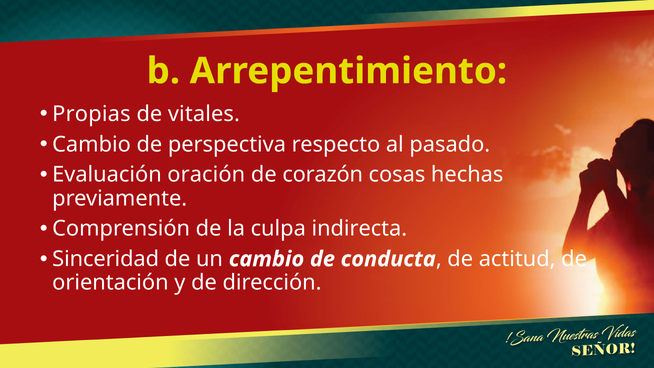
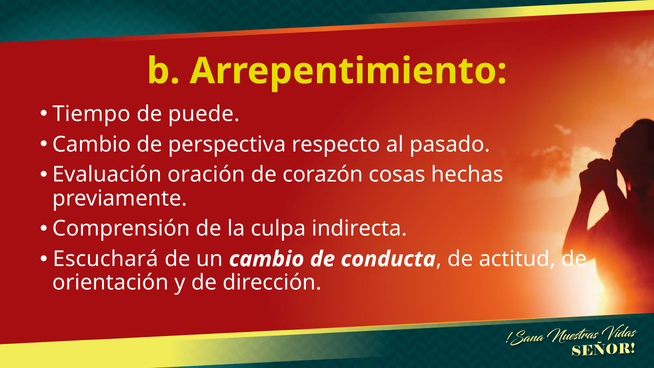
Propias: Propias -> Tiempo
vitales: vitales -> puede
Sinceridad: Sinceridad -> Escuchará
